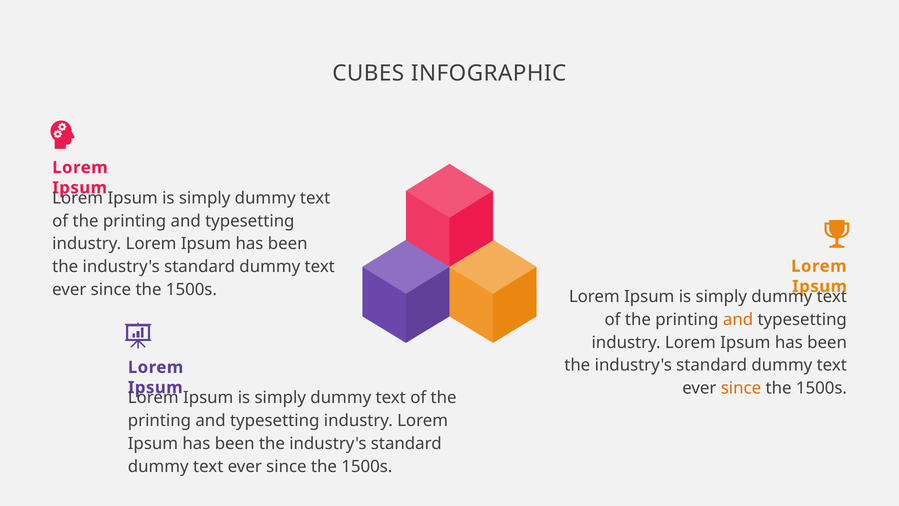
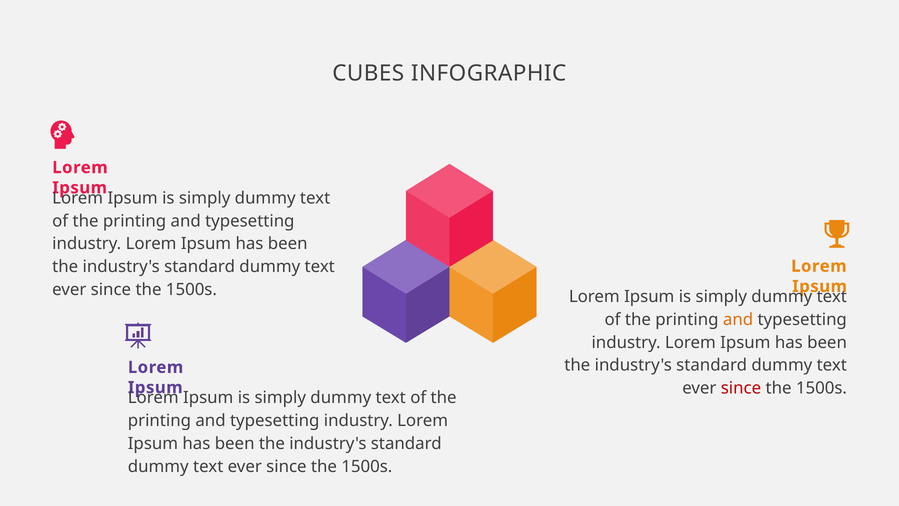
since at (741, 388) colour: orange -> red
